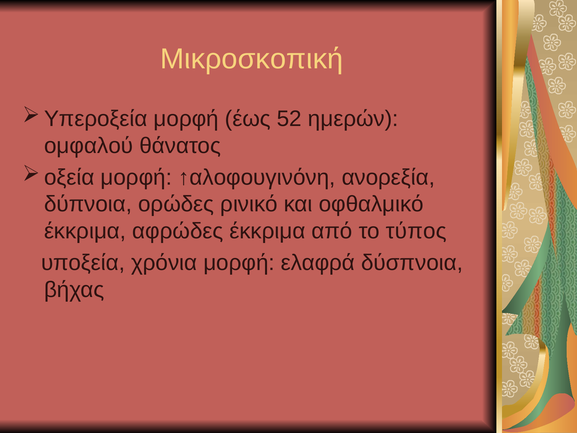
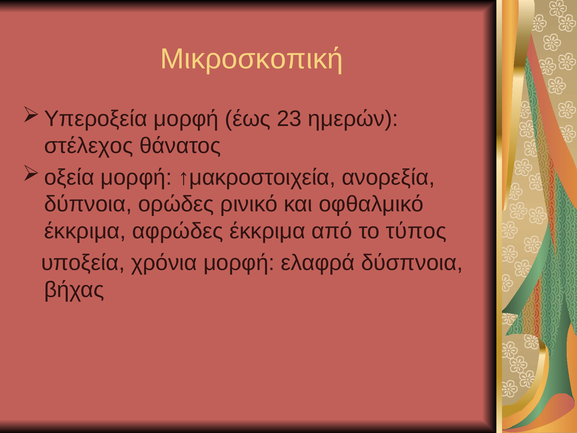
52: 52 -> 23
ομφαλού: ομφαλού -> στέλεχος
↑αλοφουγινόνη: ↑αλοφουγινόνη -> ↑μακροστοιχεία
